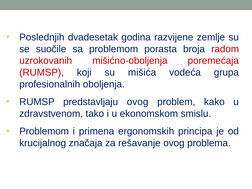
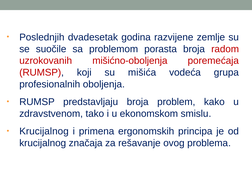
predstavljaju ovog: ovog -> broja
Problemom at (44, 131): Problemom -> Krucijalnog
